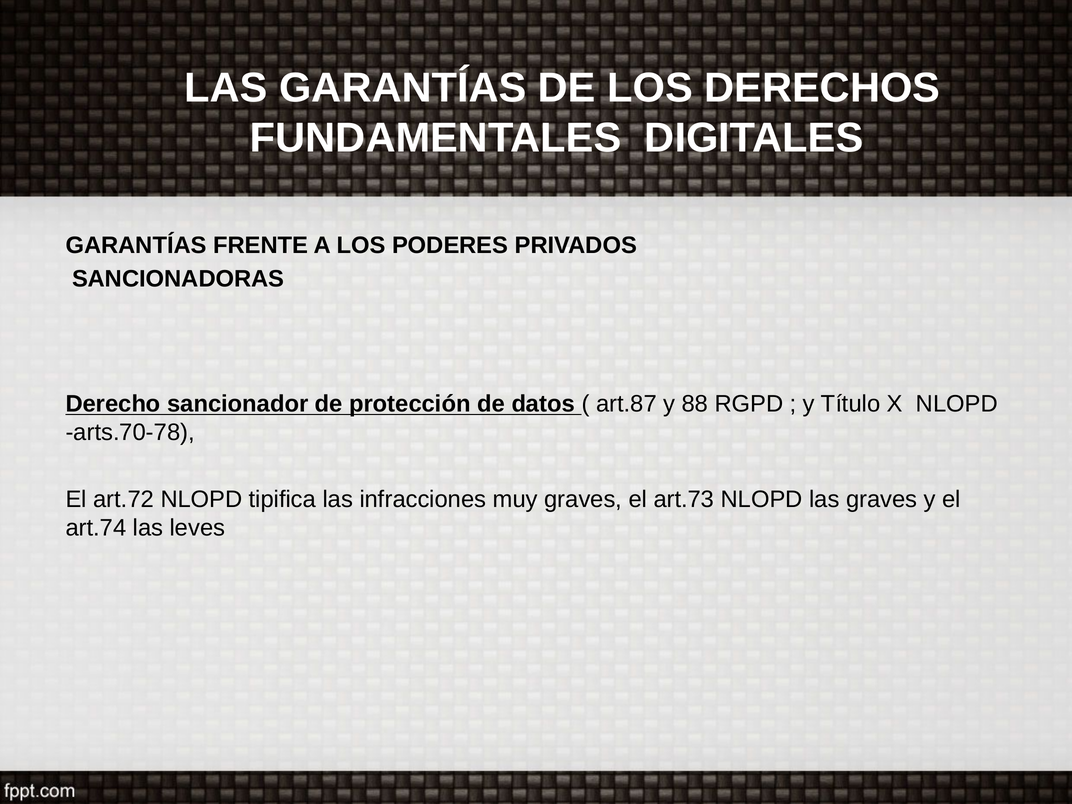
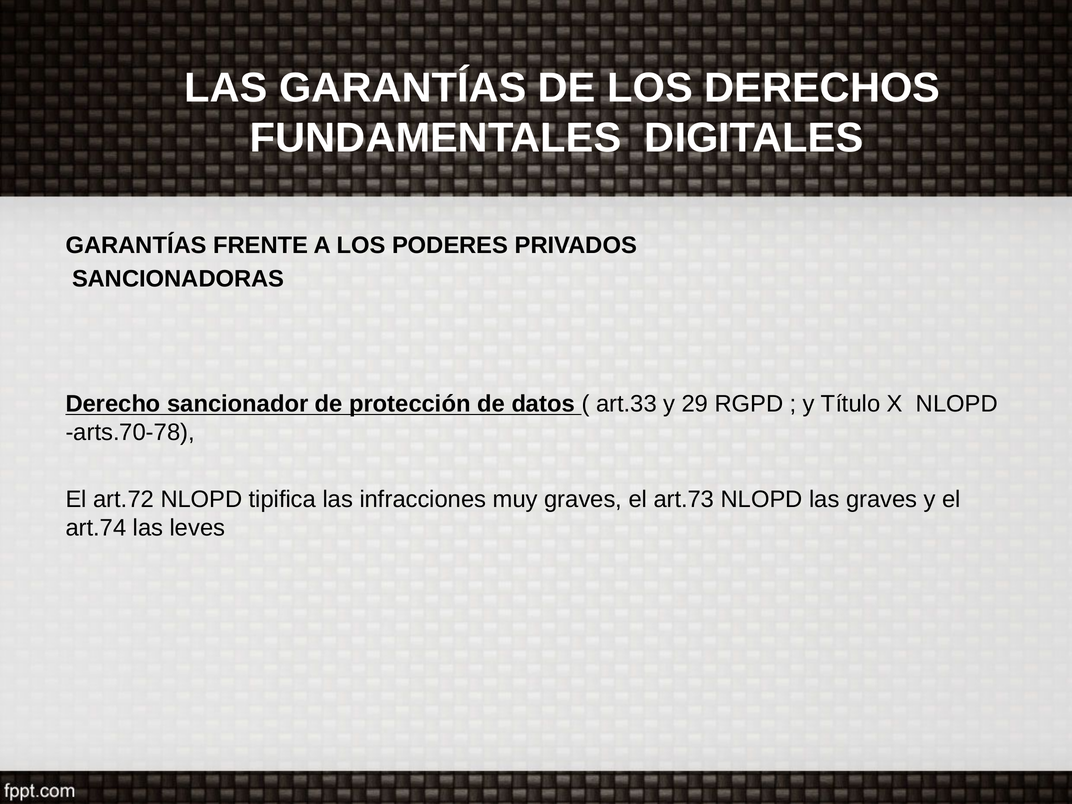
art.87: art.87 -> art.33
88: 88 -> 29
